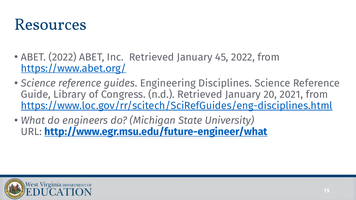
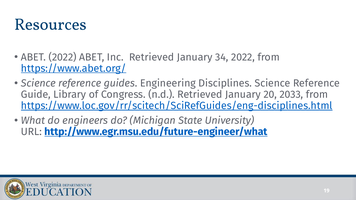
45: 45 -> 34
2021: 2021 -> 2033
